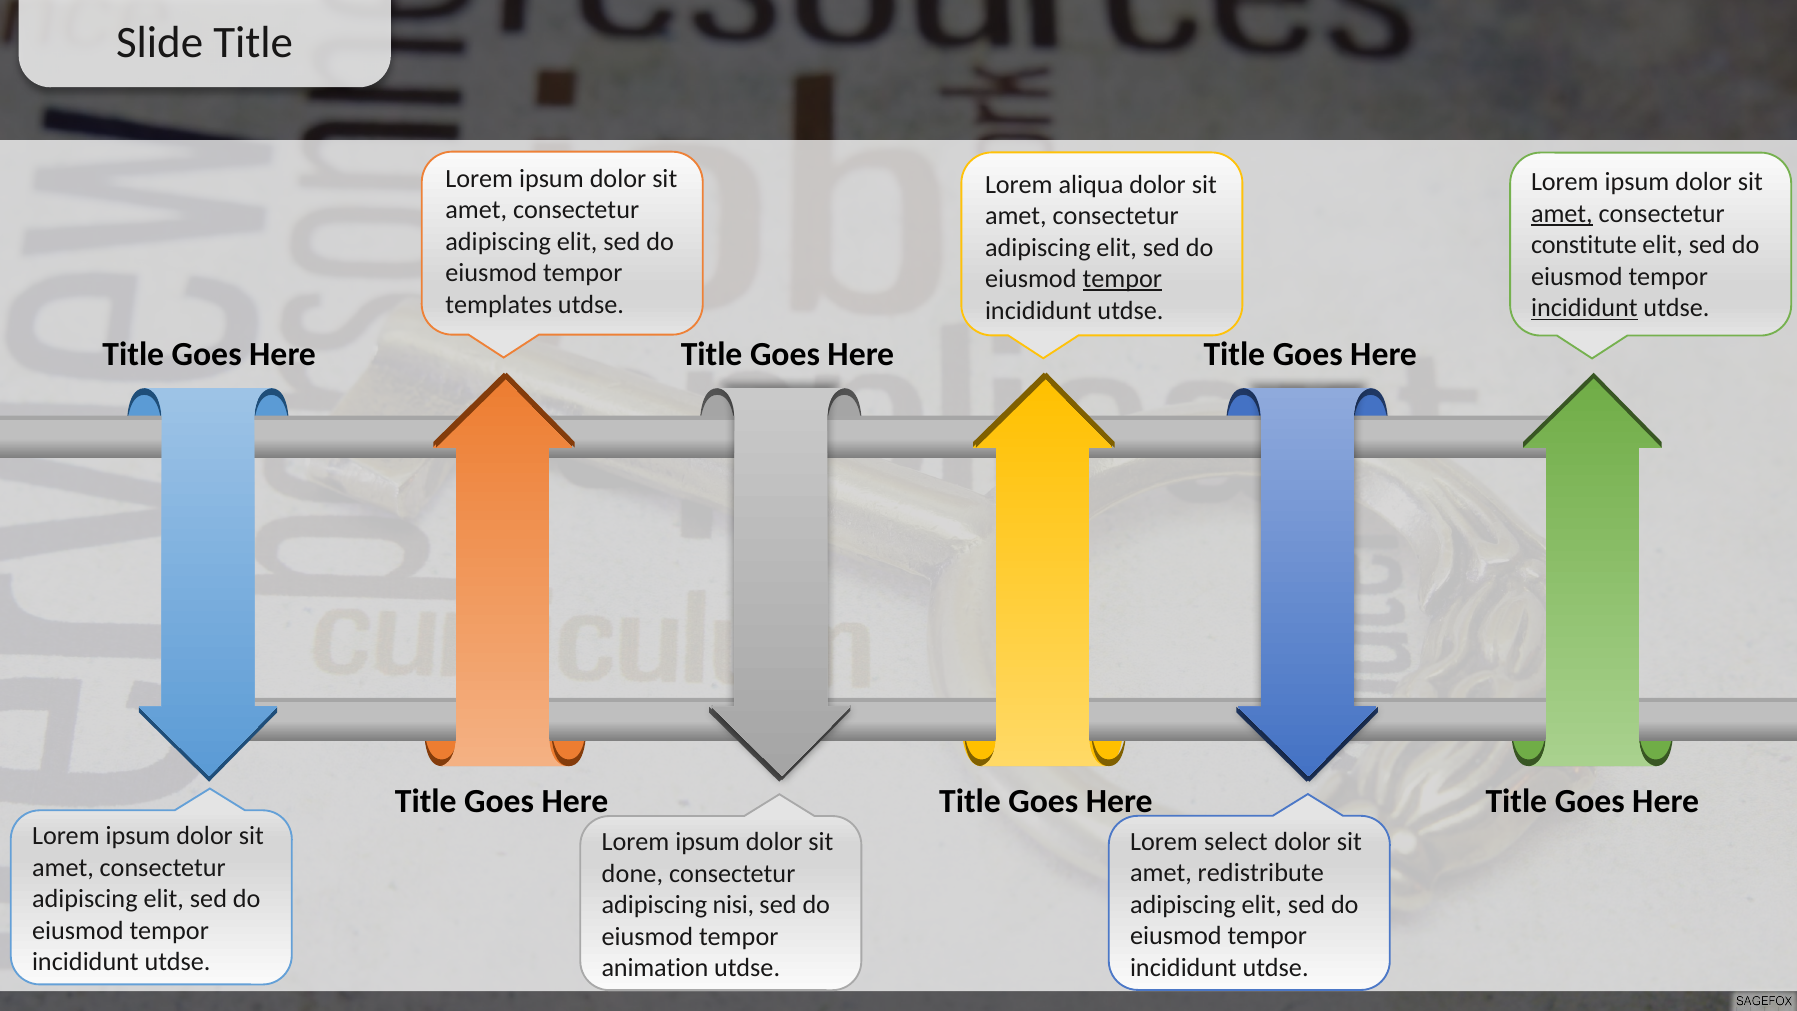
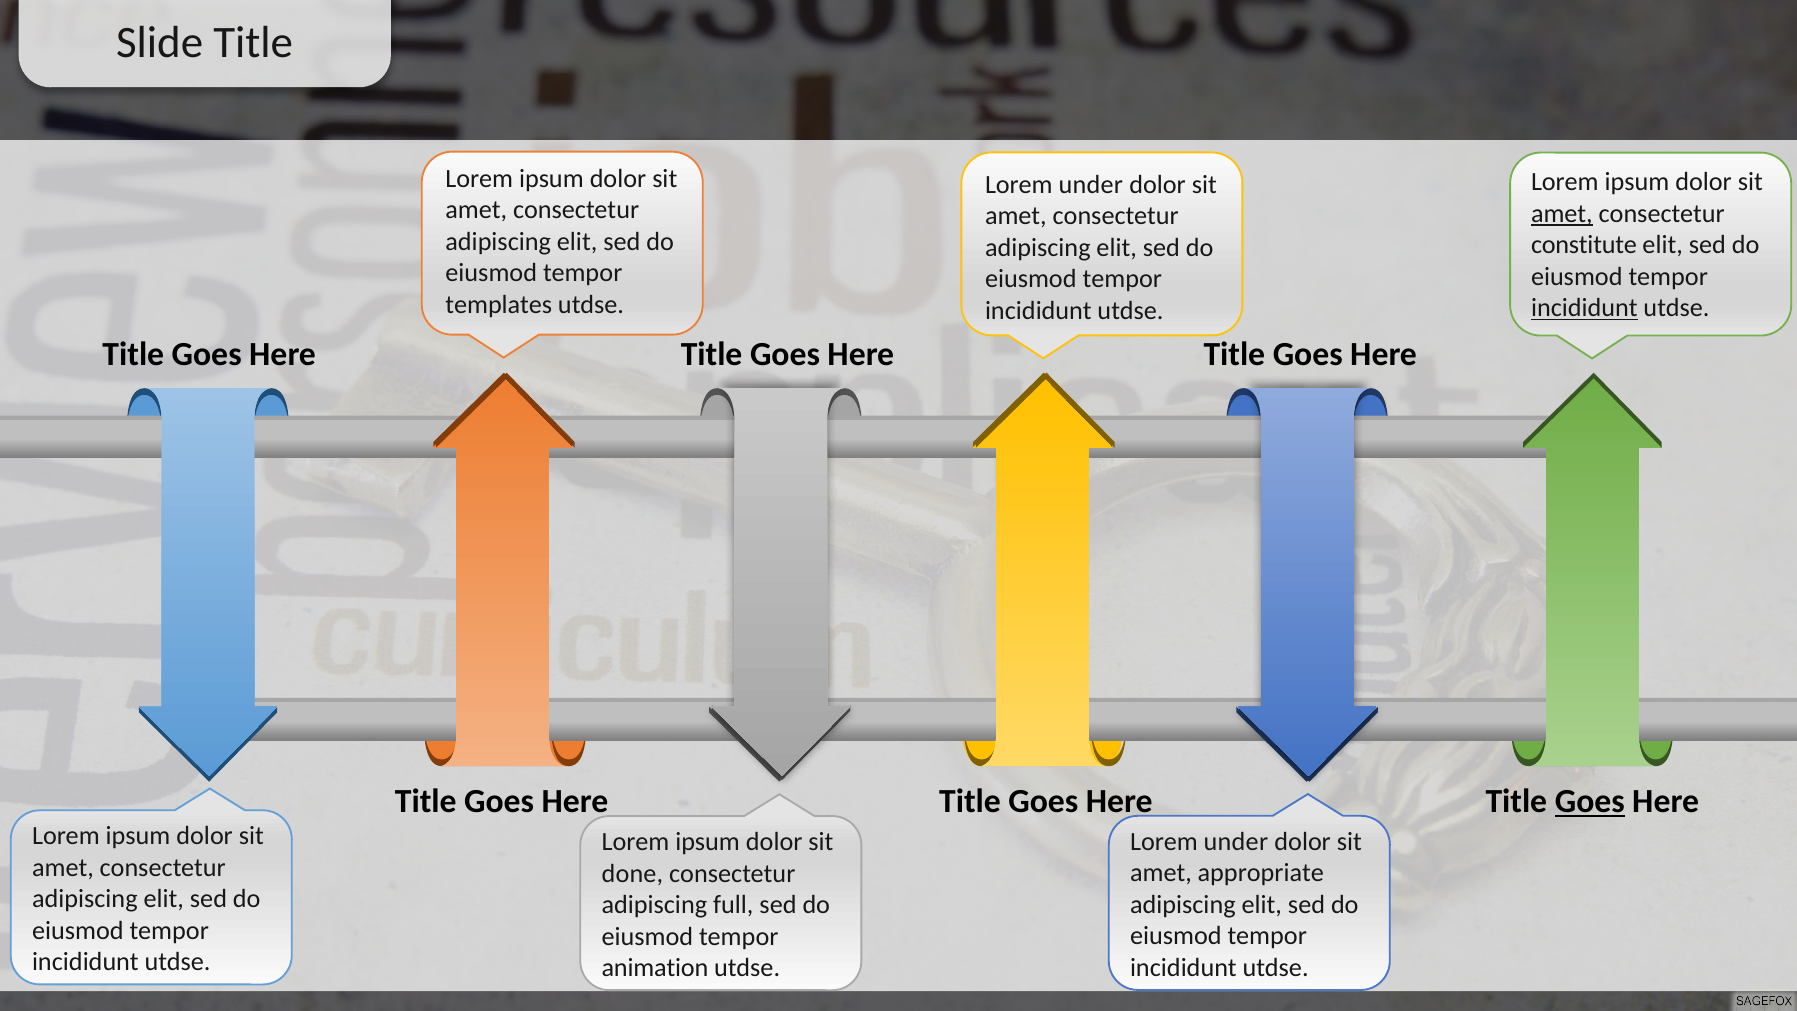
aliqua at (1091, 184): aliqua -> under
tempor at (1122, 279) underline: present -> none
Goes at (1590, 801) underline: none -> present
select at (1236, 842): select -> under
redistribute: redistribute -> appropriate
nisi: nisi -> full
